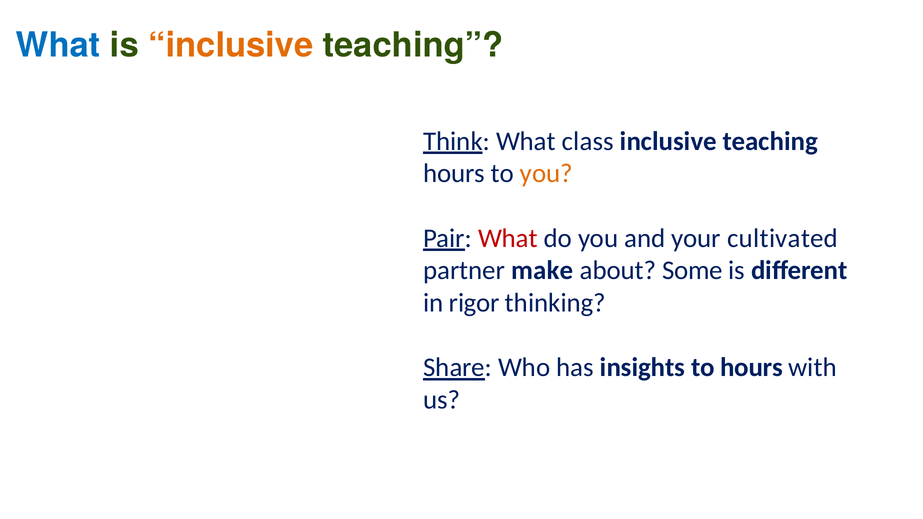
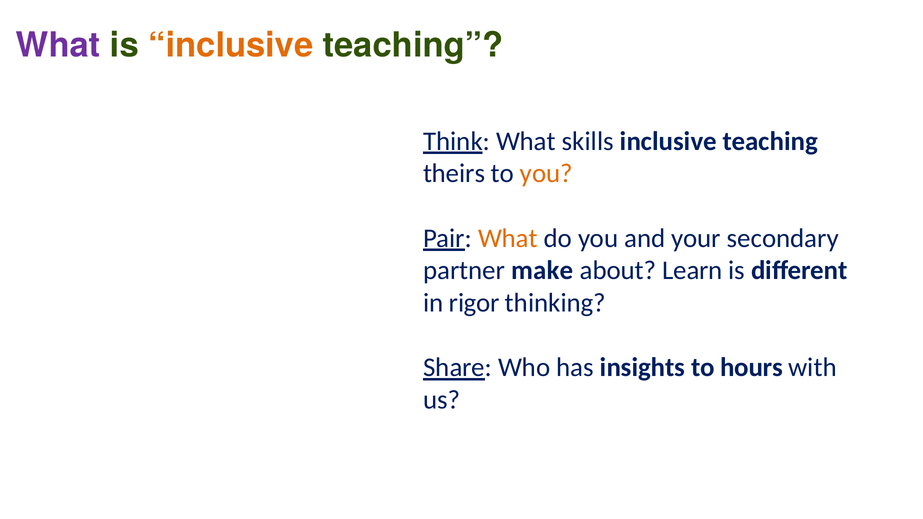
What at (58, 45) colour: blue -> purple
class: class -> skills
hours at (454, 174): hours -> theirs
What at (508, 238) colour: red -> orange
cultivated: cultivated -> secondary
Some: Some -> Learn
